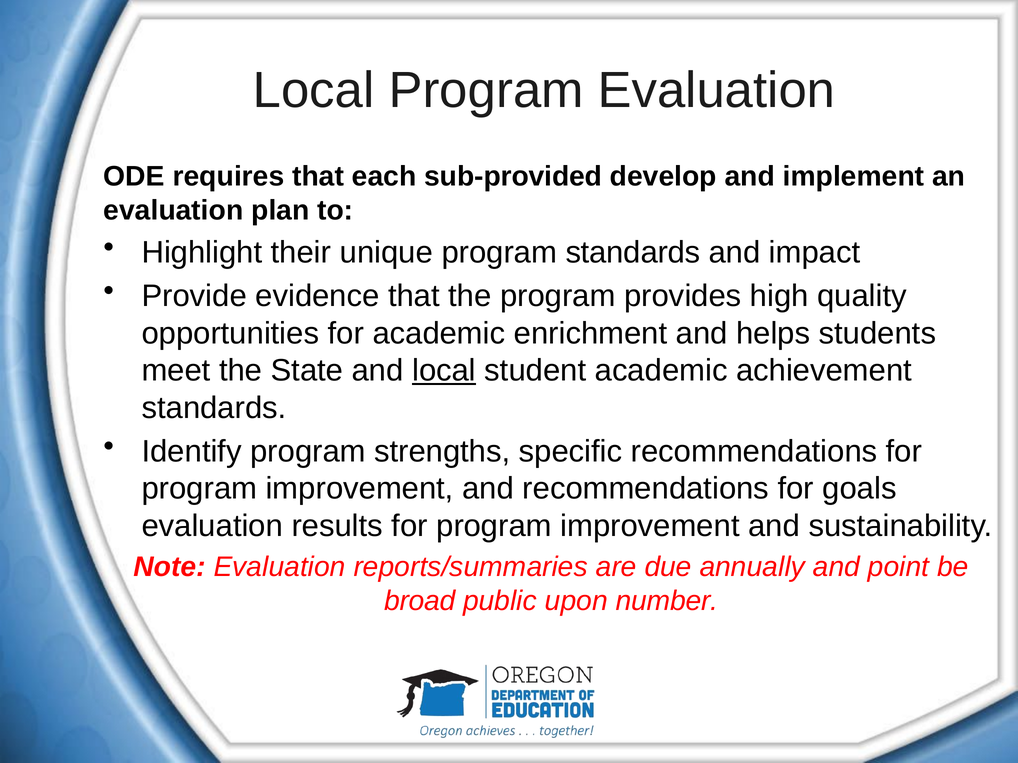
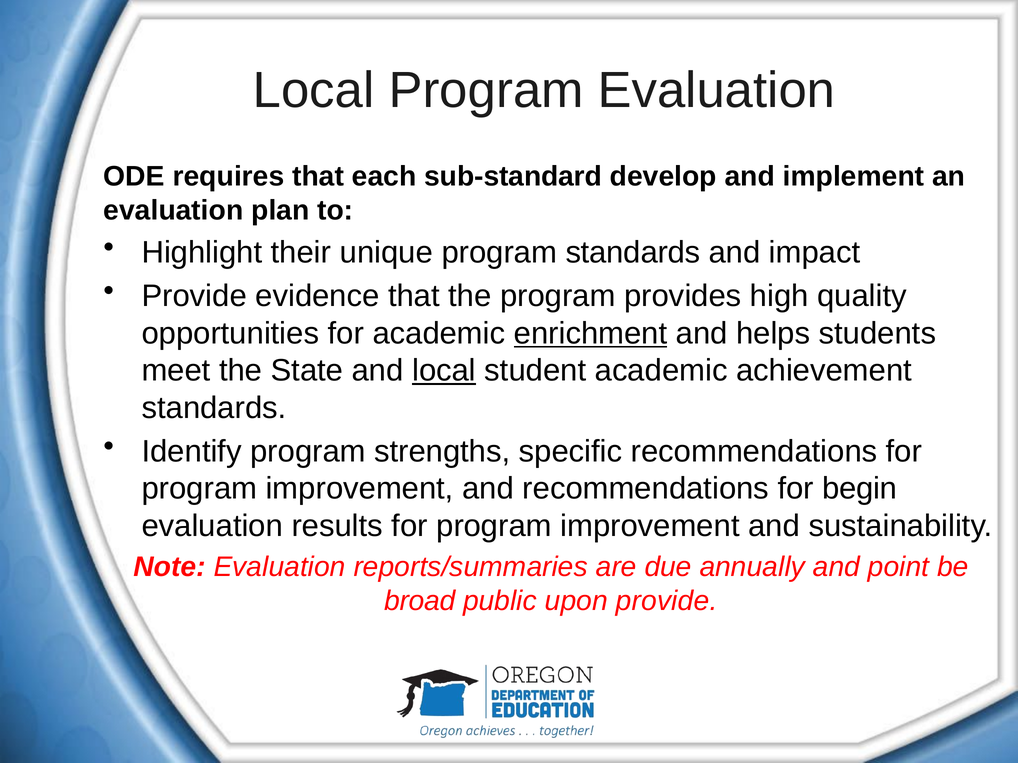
sub-provided: sub-provided -> sub-standard
enrichment underline: none -> present
goals: goals -> begin
upon number: number -> provide
